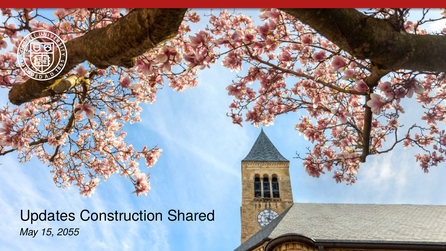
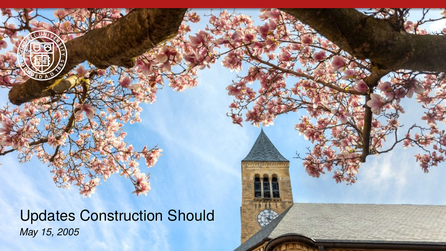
Shared: Shared -> Should
2055: 2055 -> 2005
